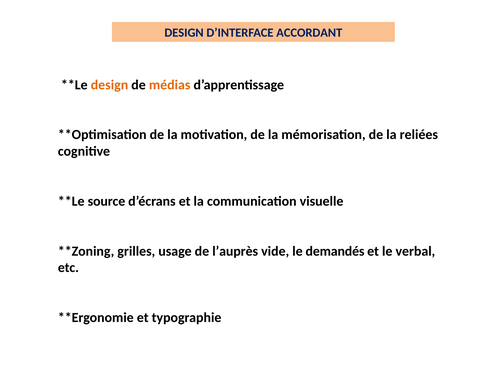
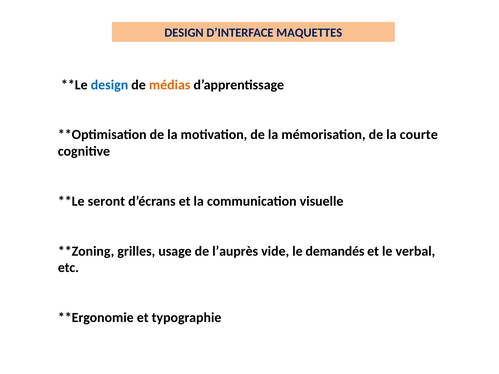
ACCORDANT: ACCORDANT -> MAQUETTES
design at (109, 85) colour: orange -> blue
reliées: reliées -> courte
source: source -> seront
